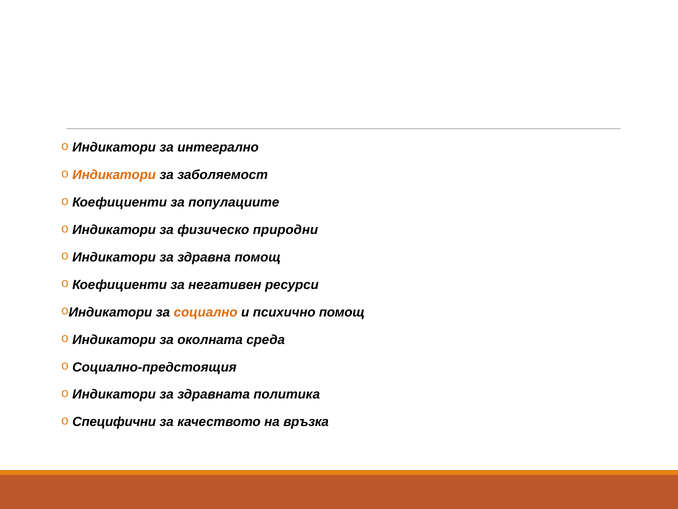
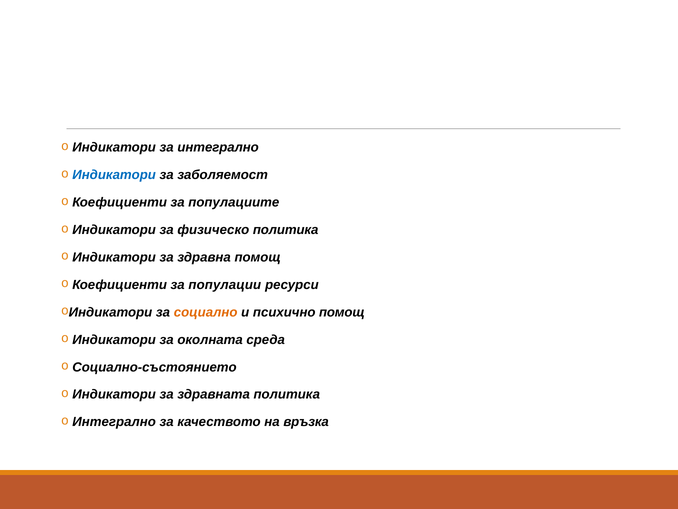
Индикатори at (114, 175) colour: orange -> blue
физическо природни: природни -> политика
негативен: негативен -> популации
Социално-предстоящия: Социално-предстоящия -> Социално-състоянието
Специфични at (114, 422): Специфични -> Интегрално
